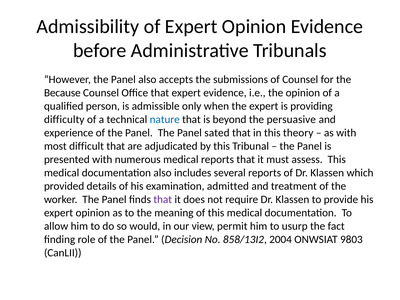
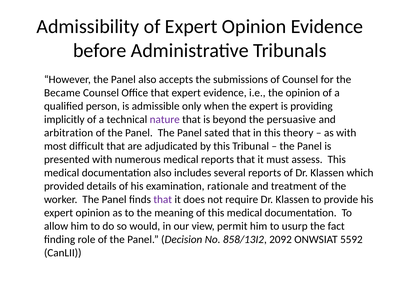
Because: Because -> Became
difficulty: difficulty -> implicitly
nature colour: blue -> purple
experience: experience -> arbitration
admitted: admitted -> rationale
2004: 2004 -> 2092
9803: 9803 -> 5592
